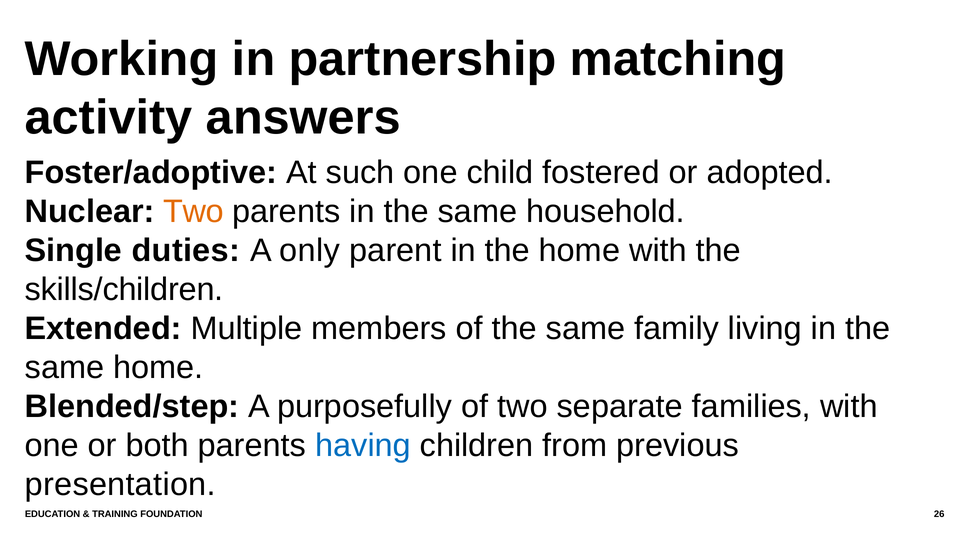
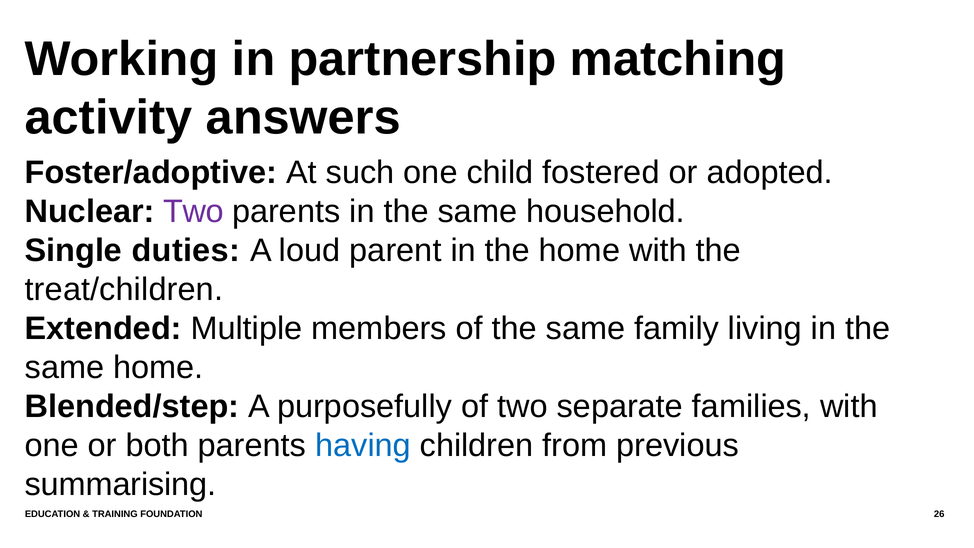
Two at (194, 212) colour: orange -> purple
only: only -> loud
skills/children: skills/children -> treat/children
presentation: presentation -> summarising
